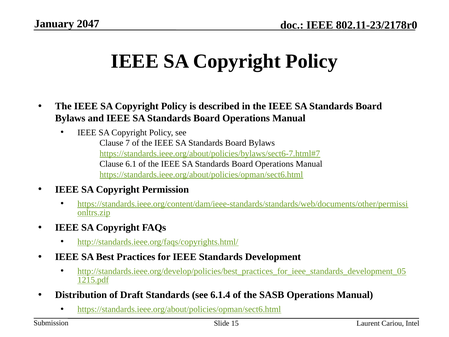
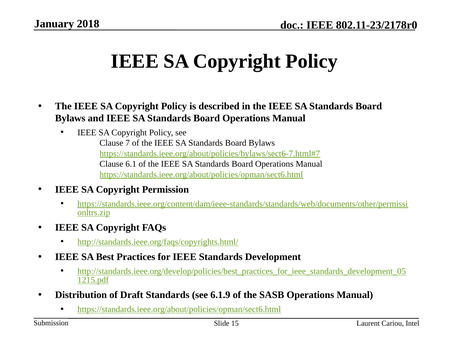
2047: 2047 -> 2018
6.1.4: 6.1.4 -> 6.1.9
